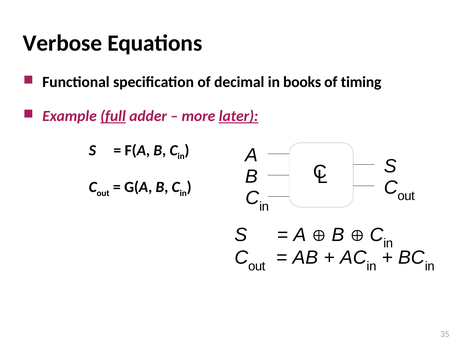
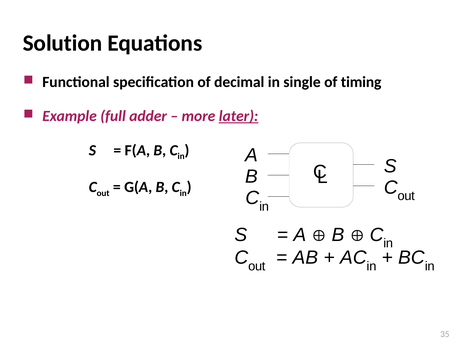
Verbose: Verbose -> Solution
books: books -> single
full underline: present -> none
